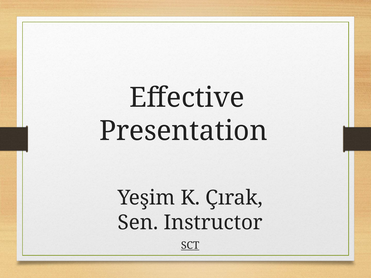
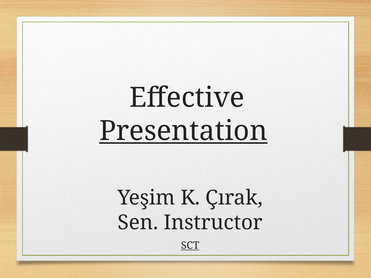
Presentation underline: none -> present
